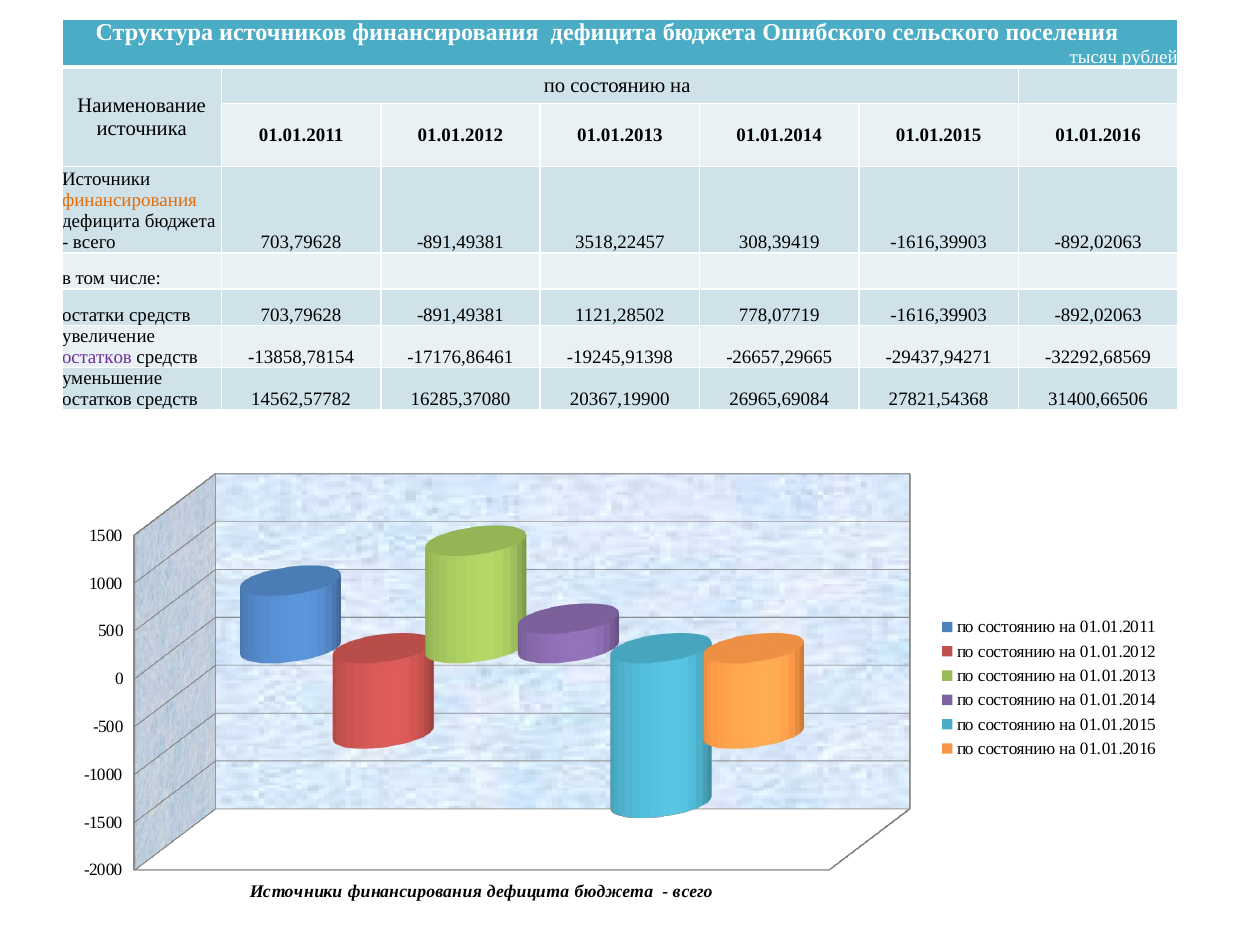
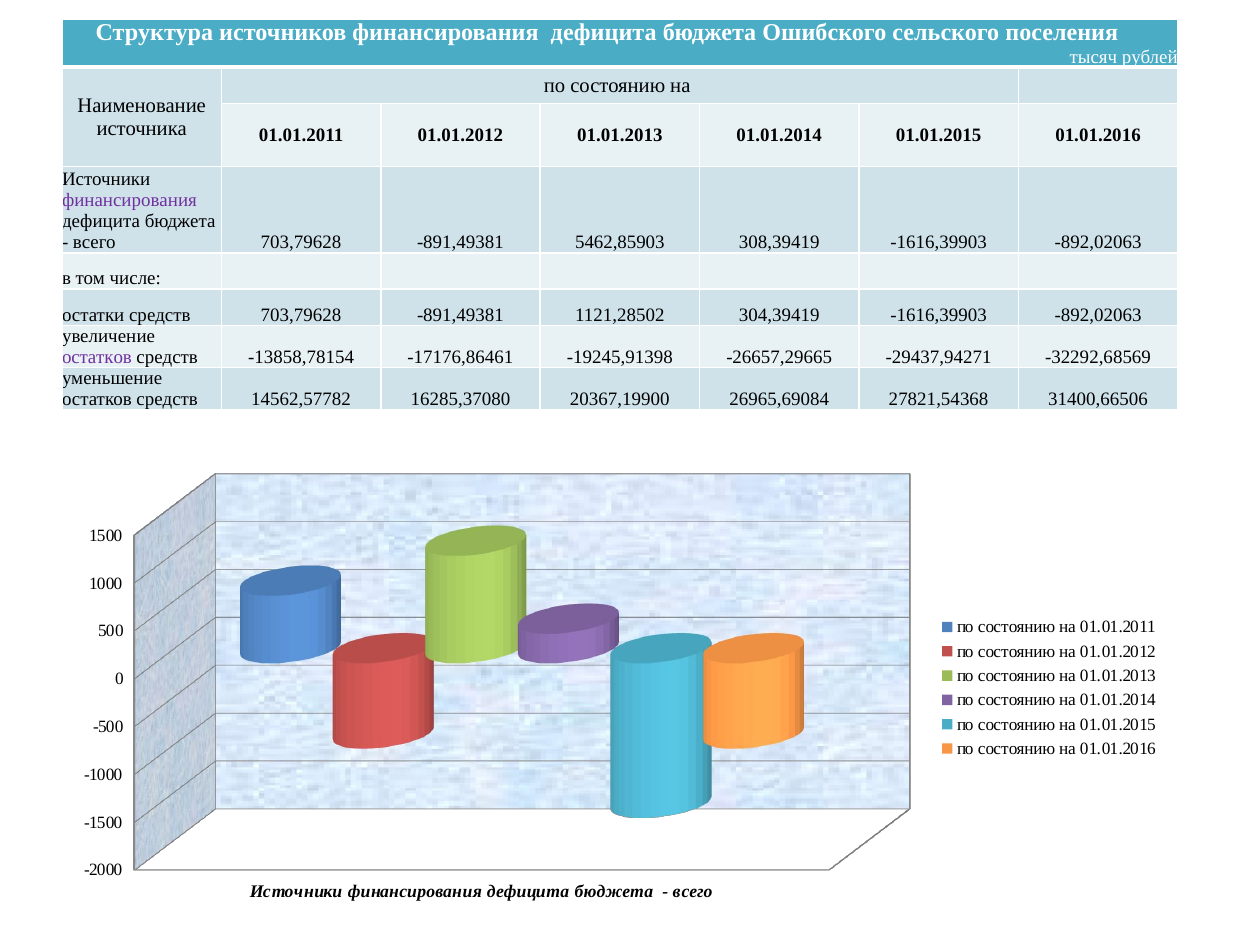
финансирования at (129, 200) colour: orange -> purple
3518,22457: 3518,22457 -> 5462,85903
778,07719: 778,07719 -> 304,39419
